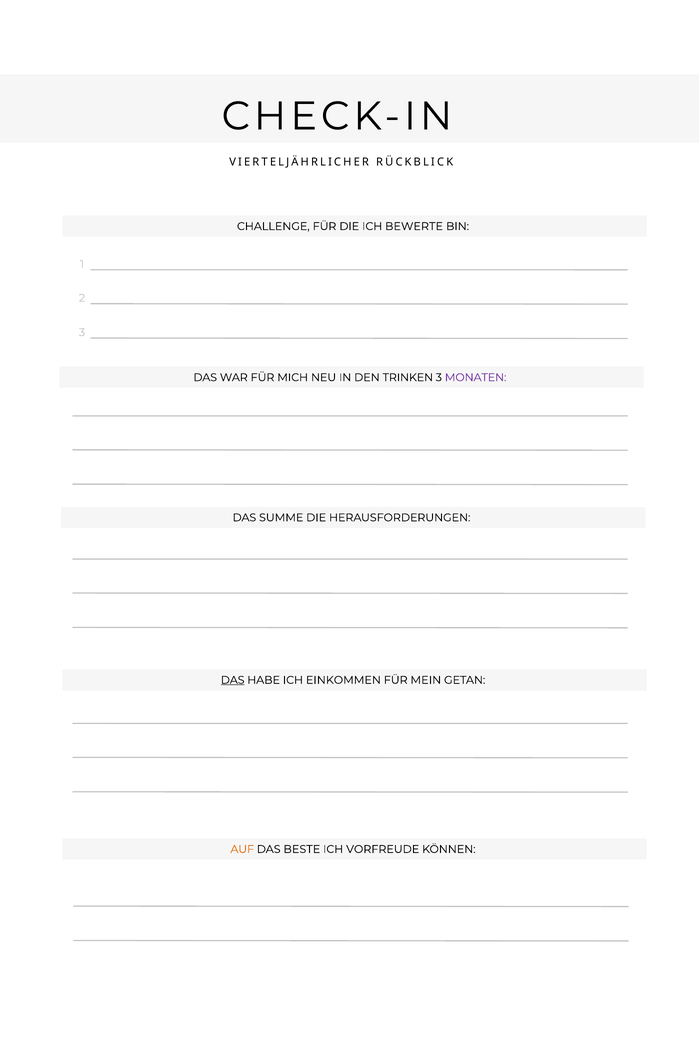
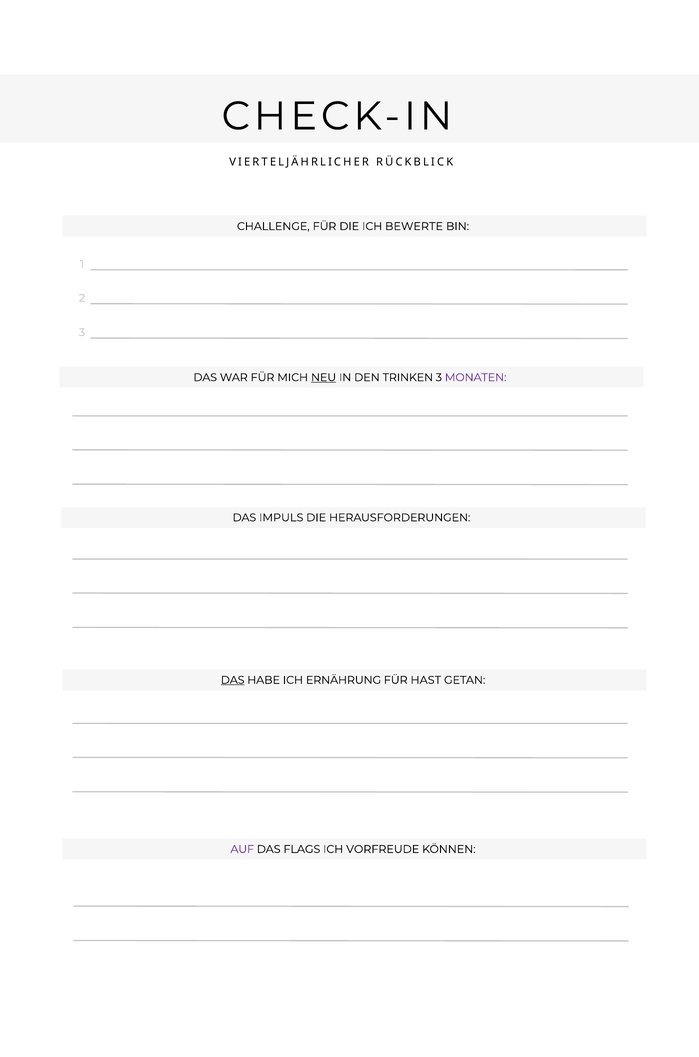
NEU underline: none -> present
SUMME: SUMME -> IMPULS
EINKOMMEN: EINKOMMEN -> ERNÄHRUNG
MEIN: MEIN -> HAST
AUF colour: orange -> purple
BESTE: BESTE -> FLAGS
